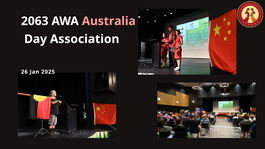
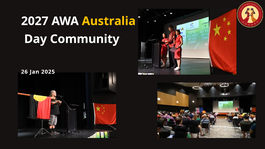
2063: 2063 -> 2027
Australia colour: pink -> yellow
Association: Association -> Community
